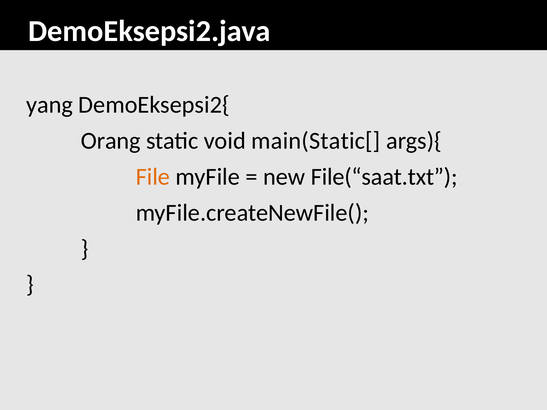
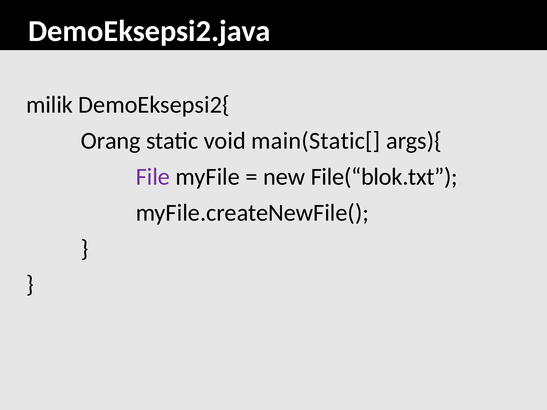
yang: yang -> milik
File colour: orange -> purple
File(“saat.txt: File(“saat.txt -> File(“blok.txt
